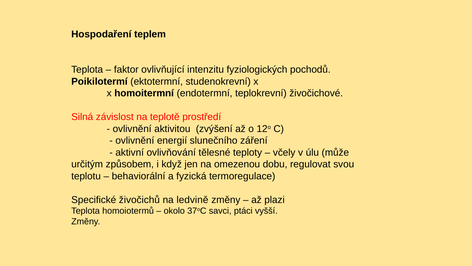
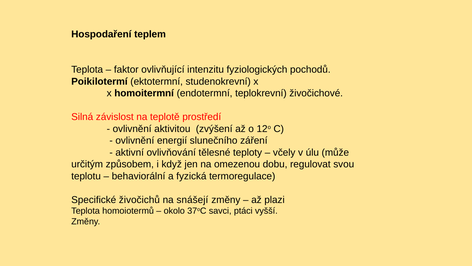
ledvině: ledvině -> snášejí
